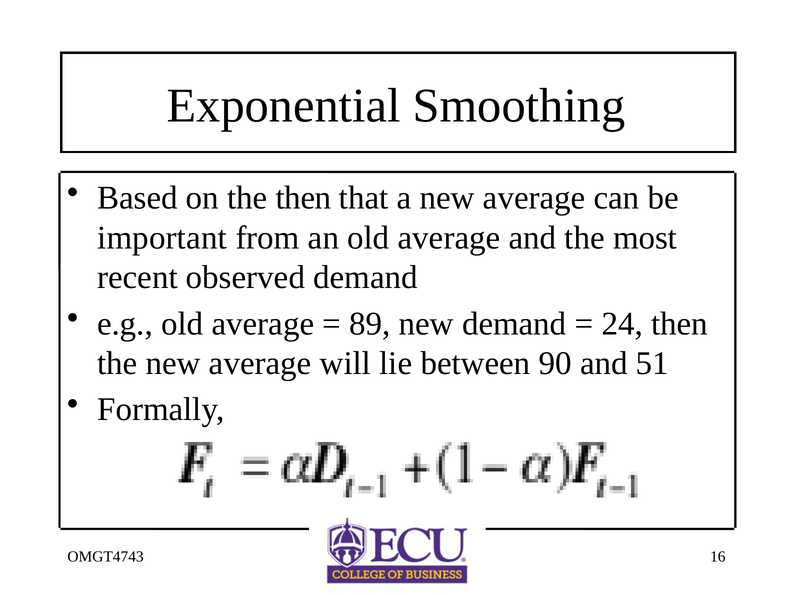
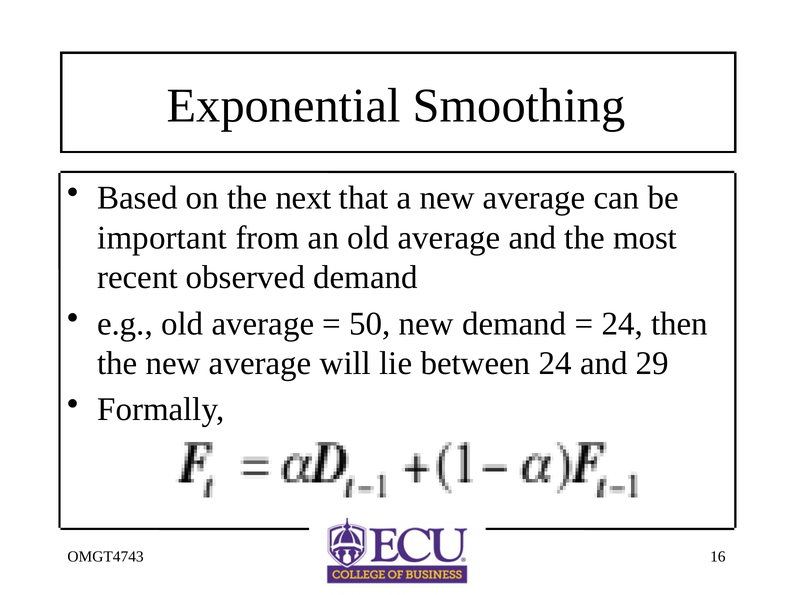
the then: then -> next
89: 89 -> 50
between 90: 90 -> 24
51: 51 -> 29
